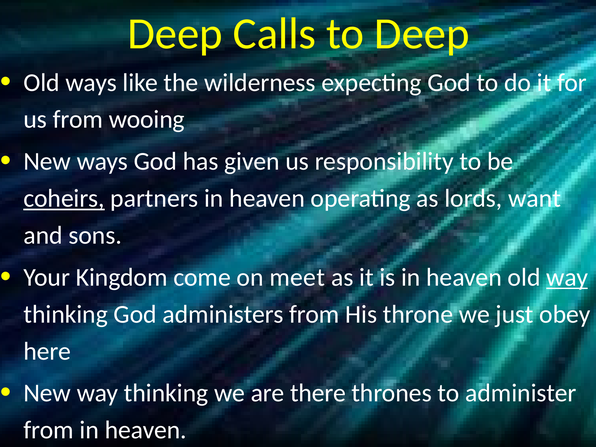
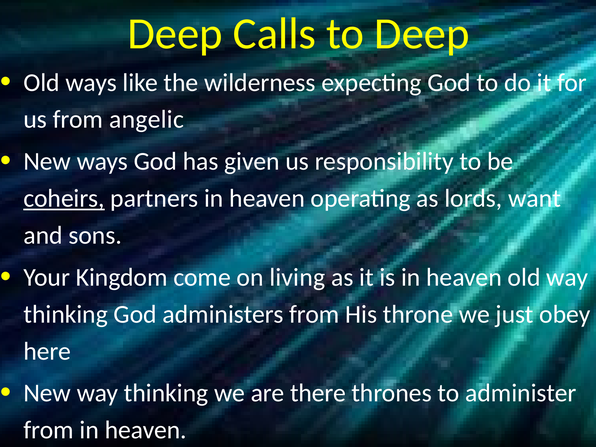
wooing: wooing -> angelic
meet: meet -> living
way at (567, 277) underline: present -> none
